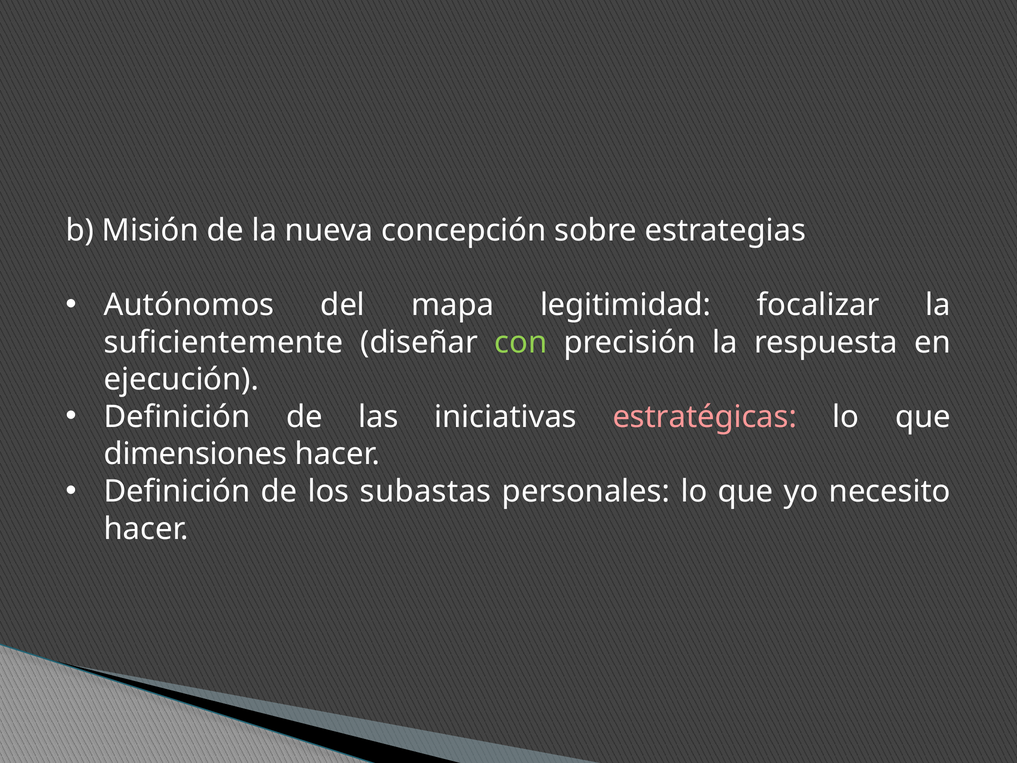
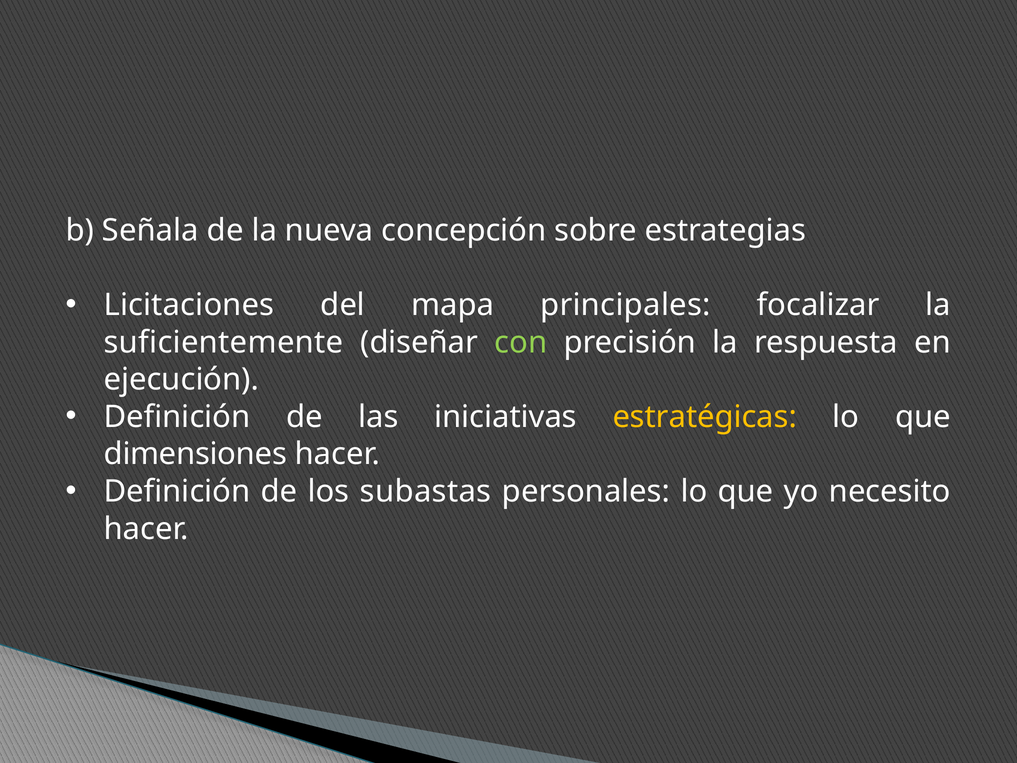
Misión: Misión -> Señala
Autónomos: Autónomos -> Licitaciones
legitimidad: legitimidad -> principales
estratégicas colour: pink -> yellow
